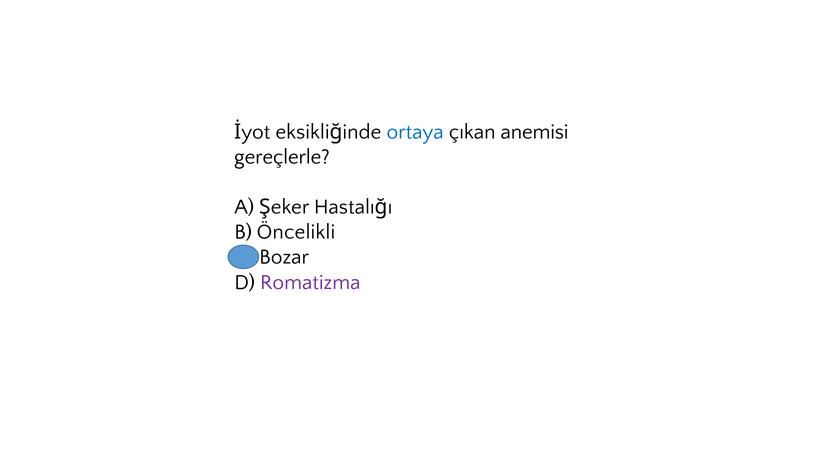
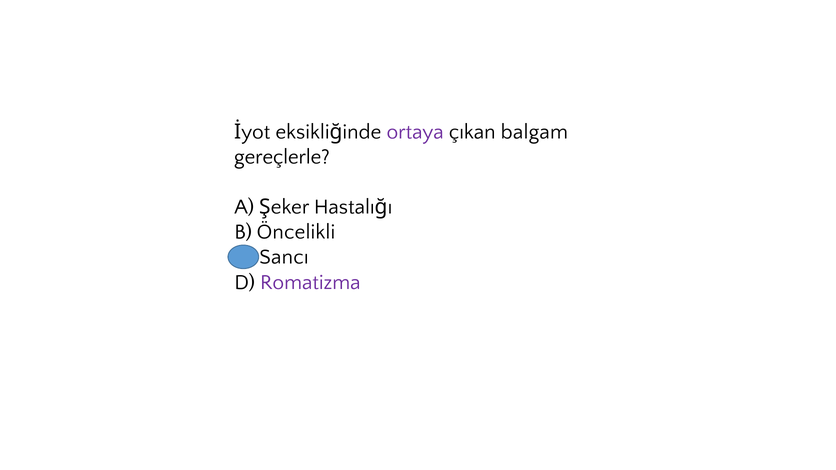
ortaya colour: blue -> purple
anemisi: anemisi -> balgam
Bozar: Bozar -> Sancı
